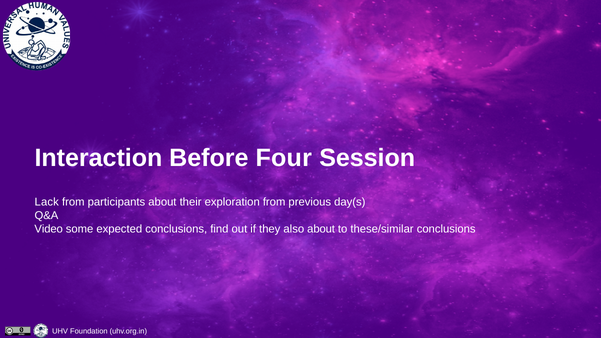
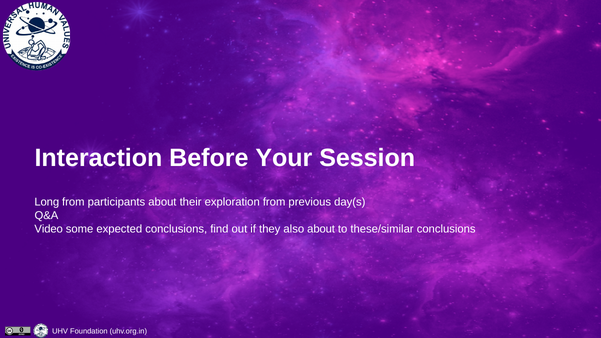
Four: Four -> Your
Lack: Lack -> Long
